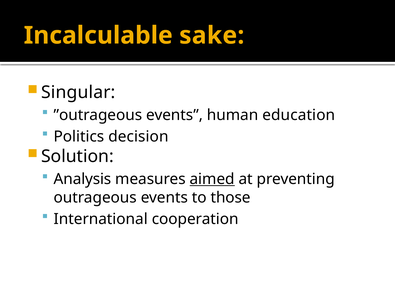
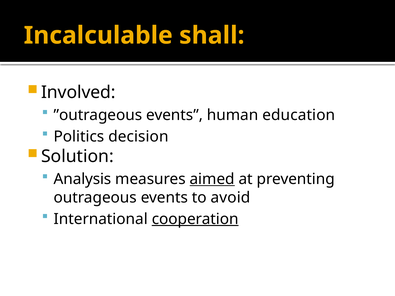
sake: sake -> shall
Singular: Singular -> Involved
those: those -> avoid
cooperation underline: none -> present
